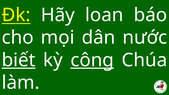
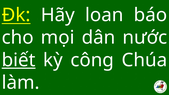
công underline: present -> none
